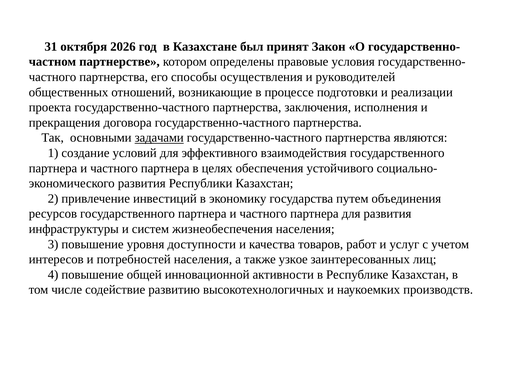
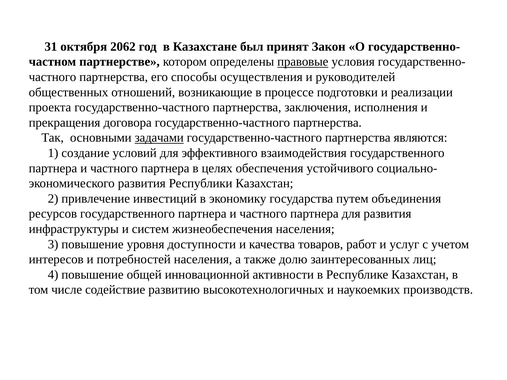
2026: 2026 -> 2062
правовые underline: none -> present
узкое: узкое -> долю
